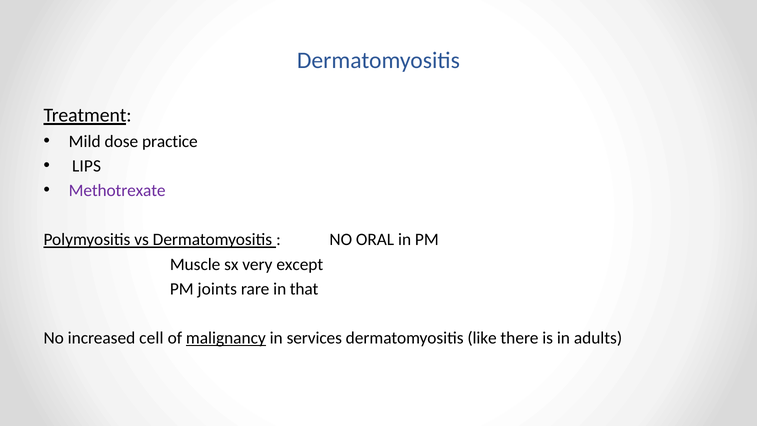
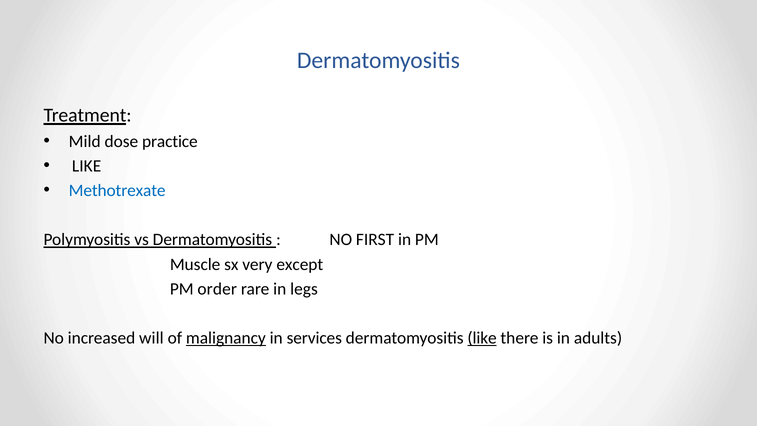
LIPS at (87, 166): LIPS -> LIKE
Methotrexate colour: purple -> blue
ORAL: ORAL -> FIRST
joints: joints -> order
that: that -> legs
cell: cell -> will
like at (482, 338) underline: none -> present
